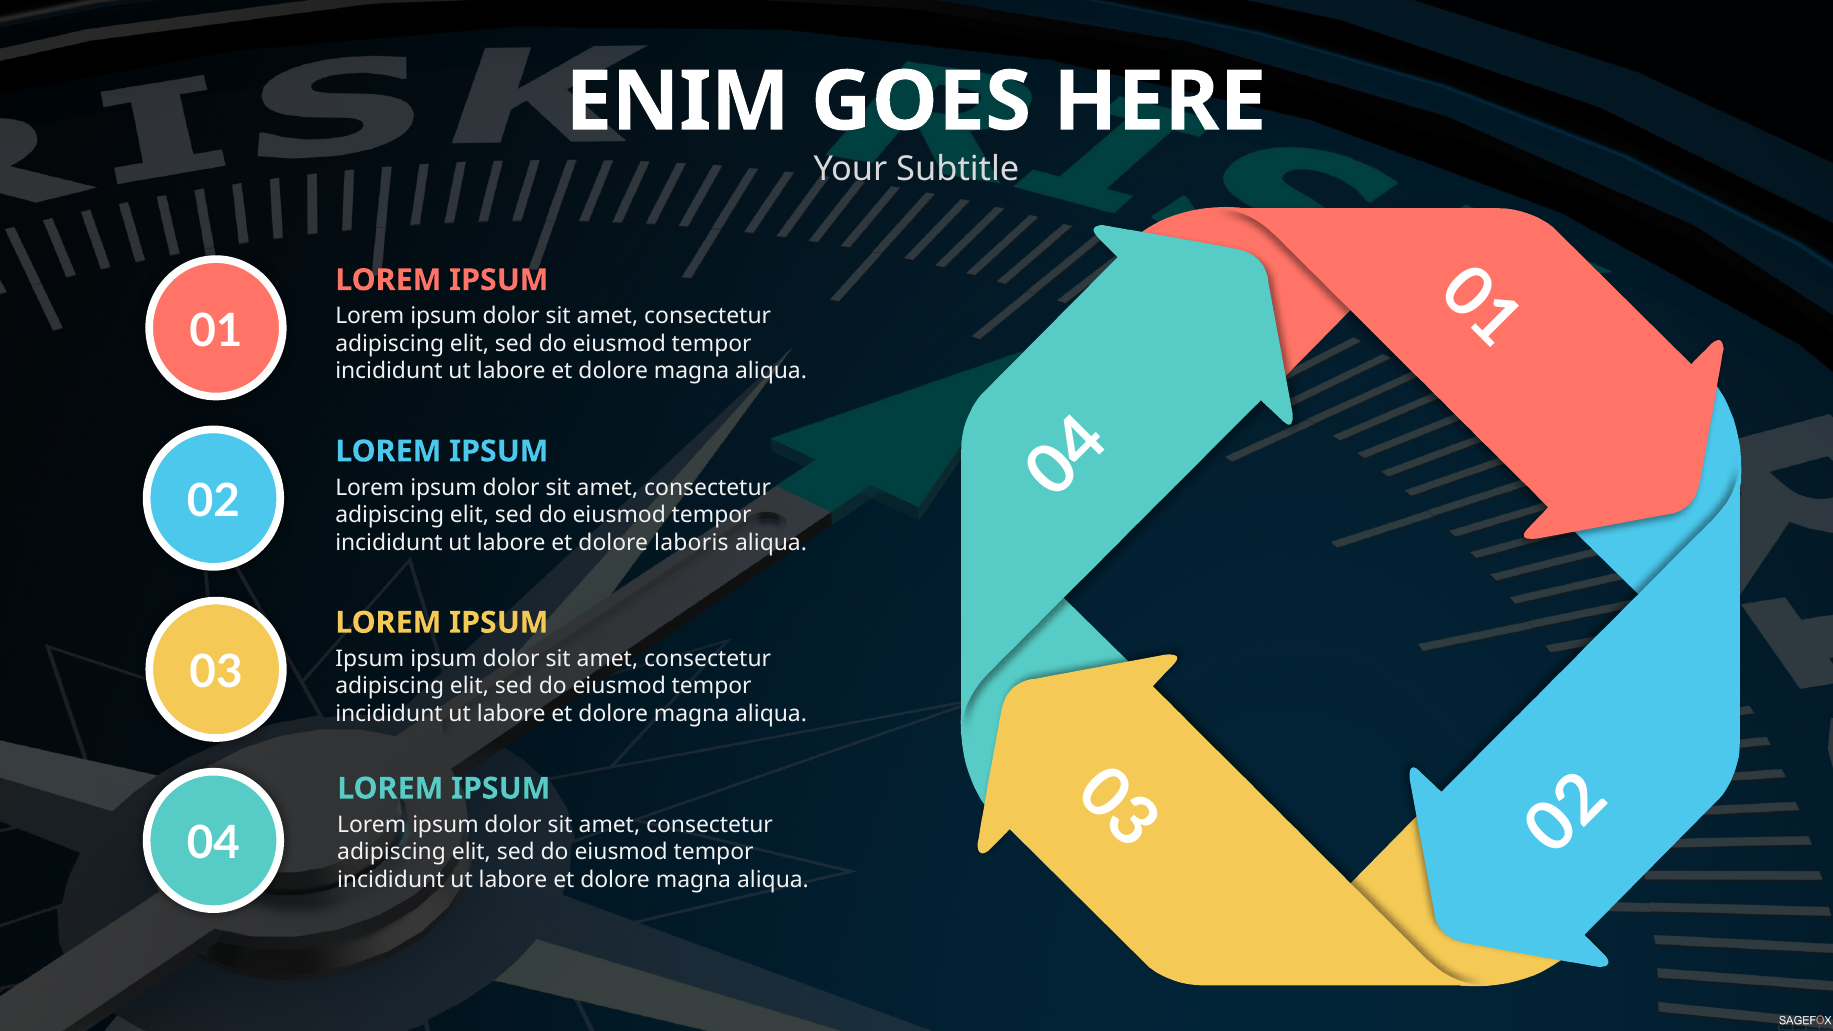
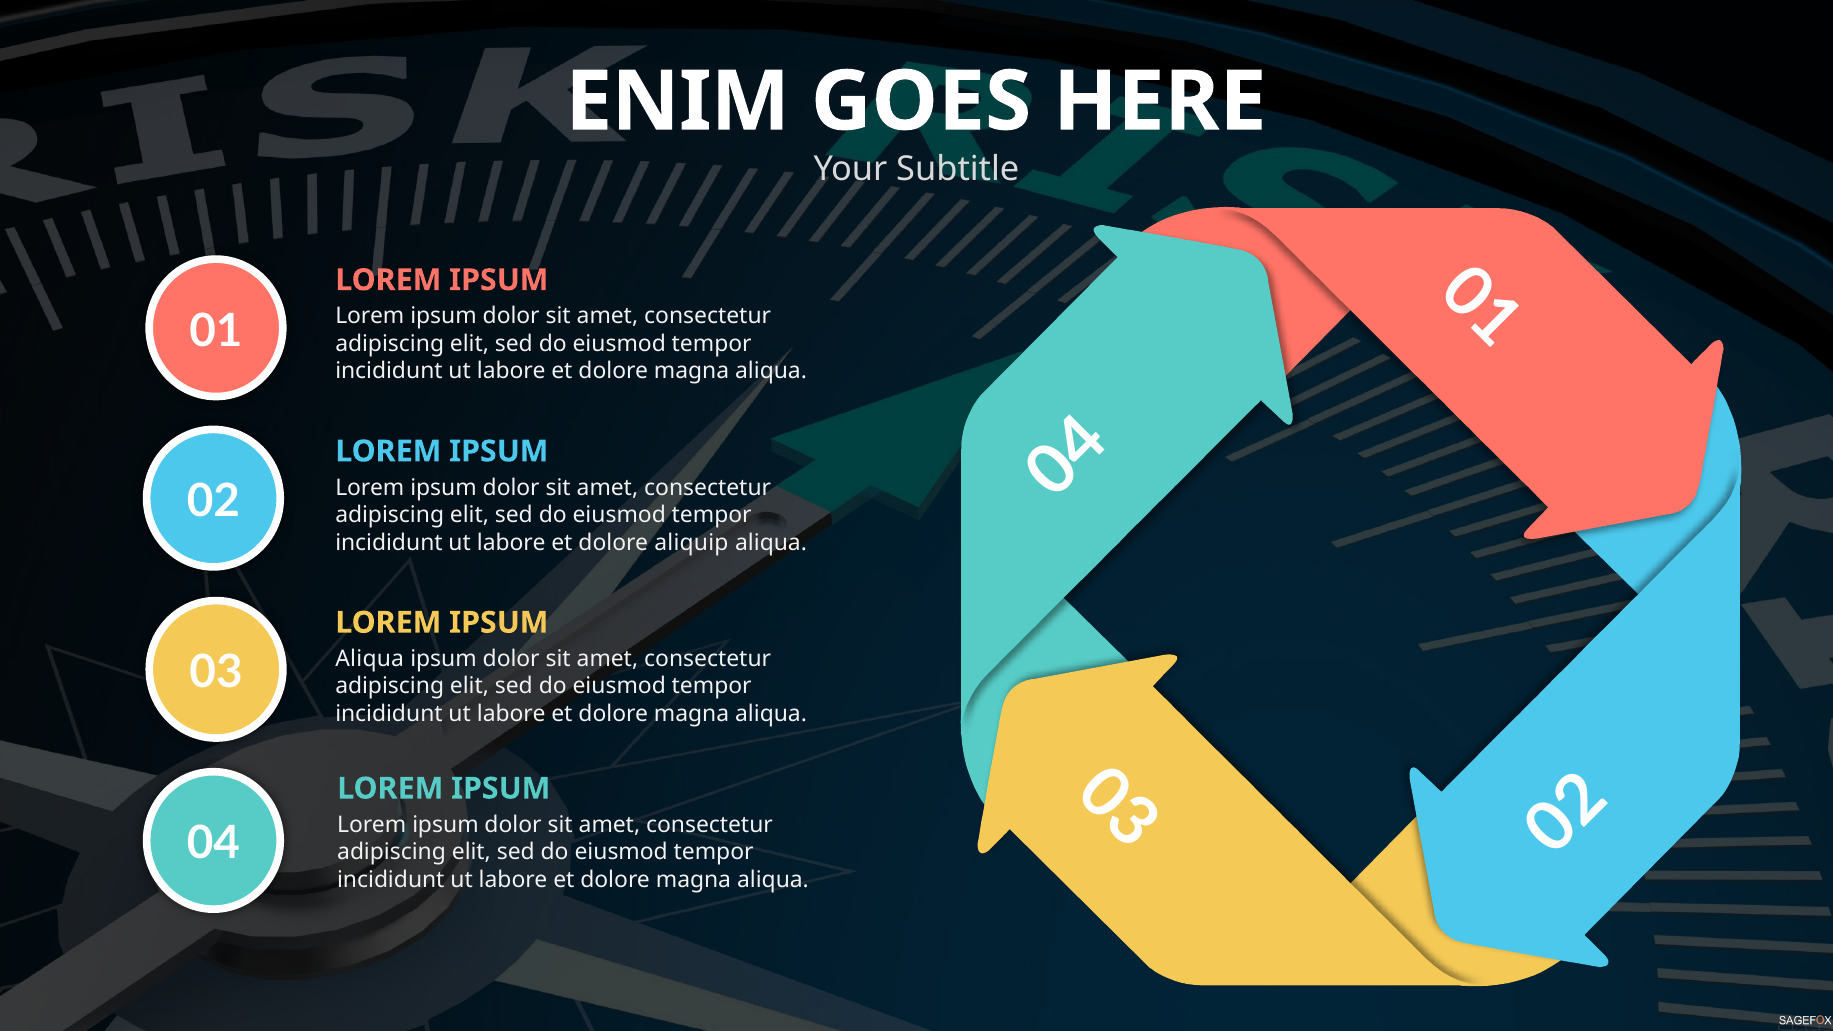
laboris: laboris -> aliquip
Ipsum at (370, 659): Ipsum -> Aliqua
